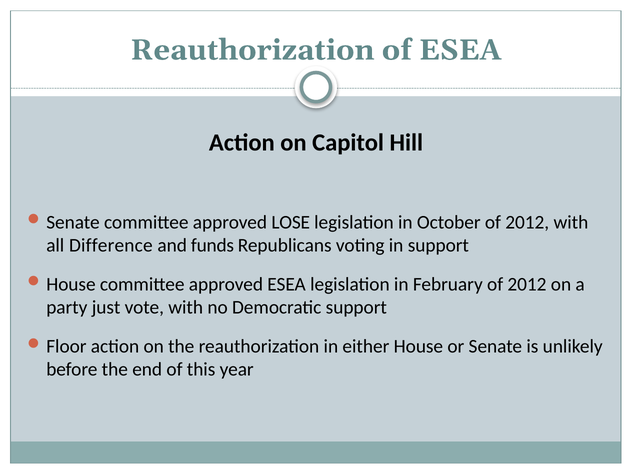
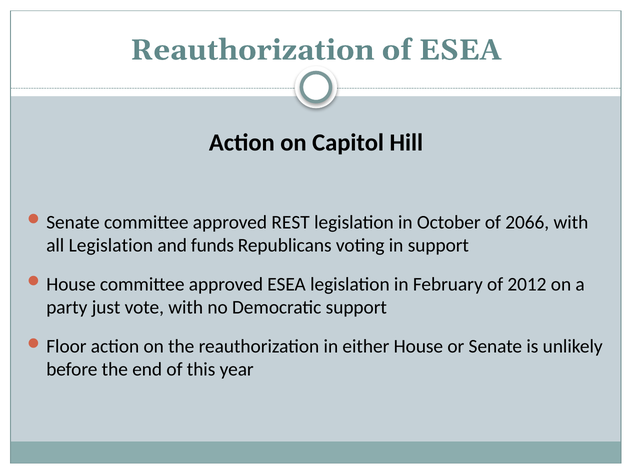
LOSE: LOSE -> REST
October of 2012: 2012 -> 2066
all Difference: Difference -> Legislation
